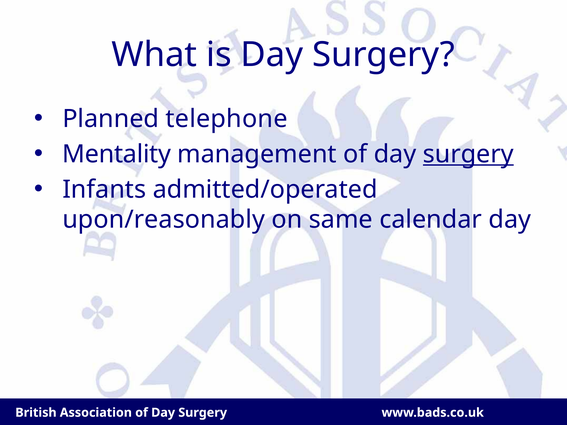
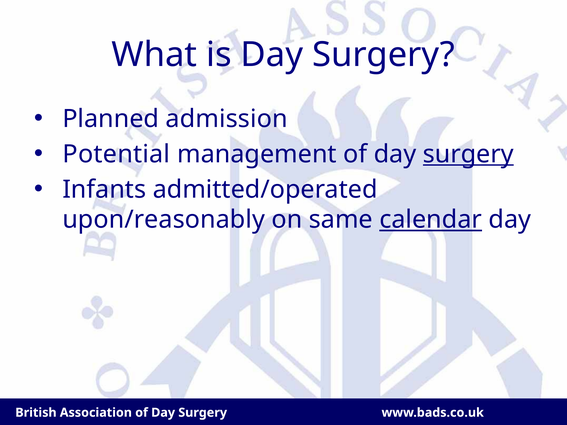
telephone: telephone -> admission
Mentality: Mentality -> Potential
calendar underline: none -> present
